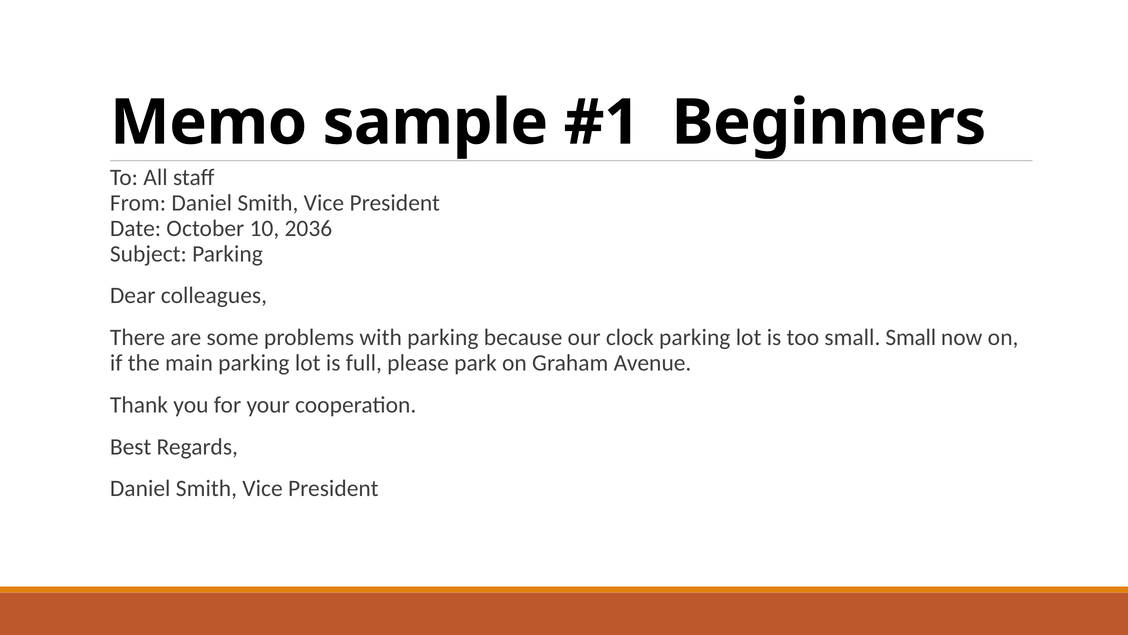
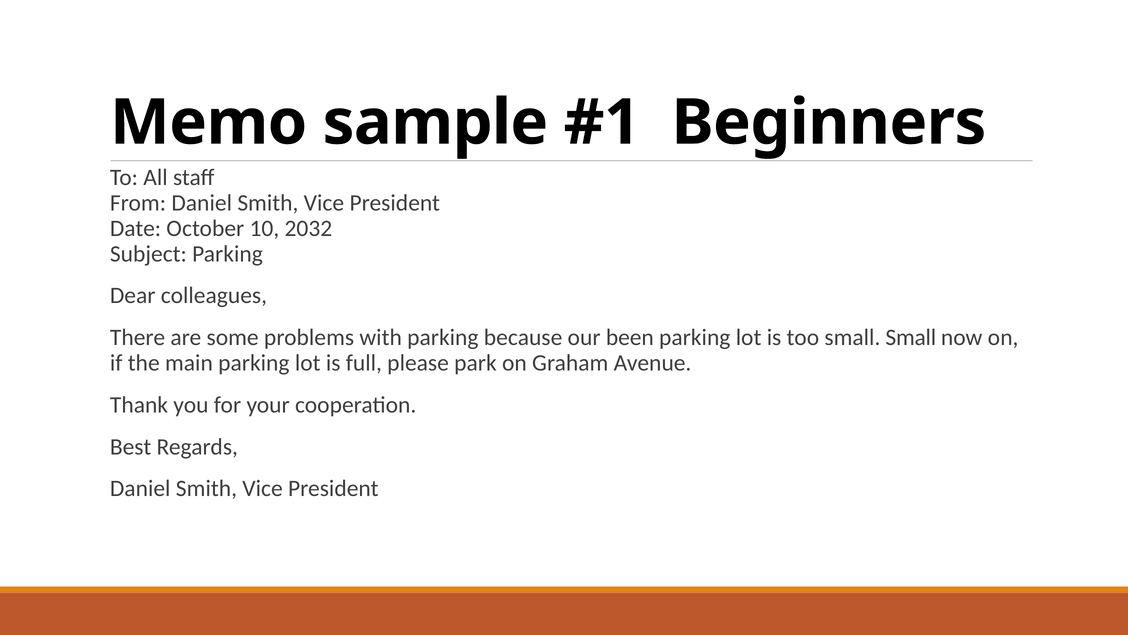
2036: 2036 -> 2032
clock: clock -> been
